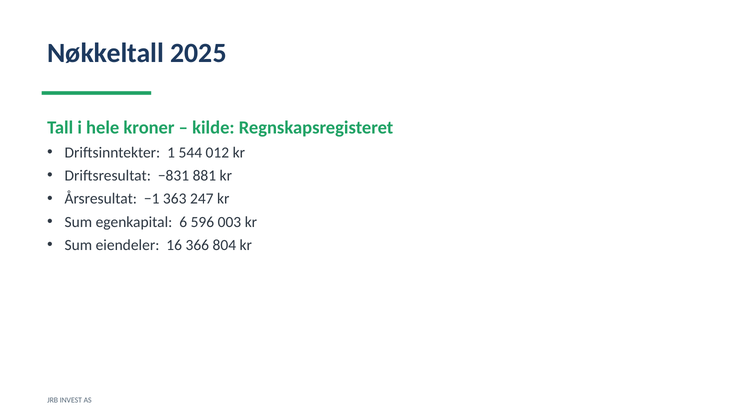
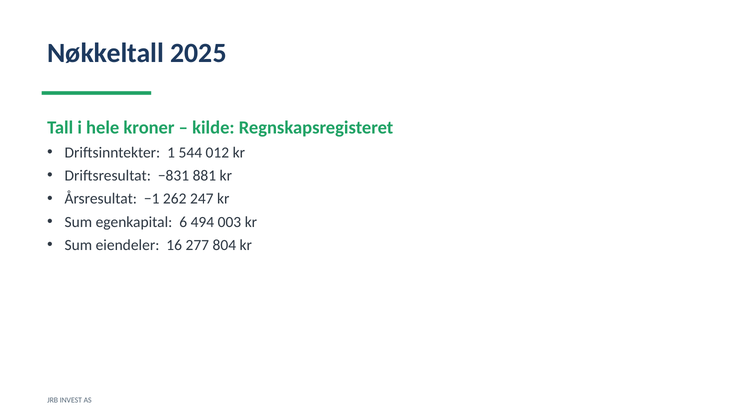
363: 363 -> 262
596: 596 -> 494
366: 366 -> 277
